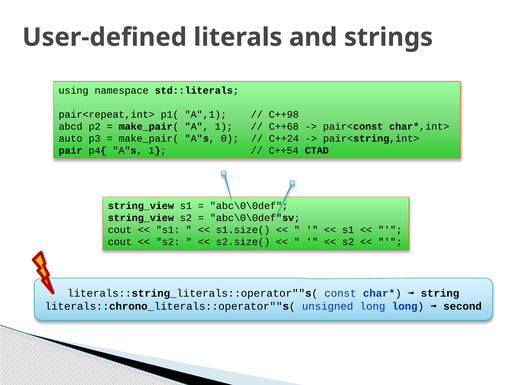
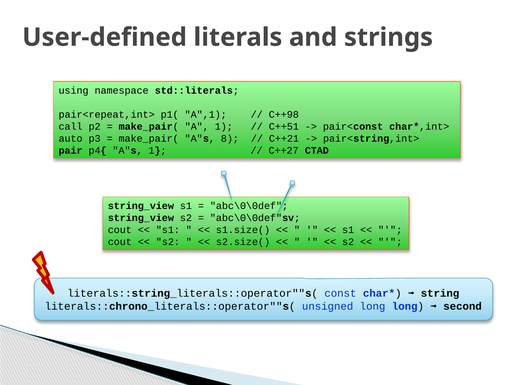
abcd: abcd -> call
C++68: C++68 -> C++51
0: 0 -> 8
C++24: C++24 -> C++21
C++54: C++54 -> C++27
